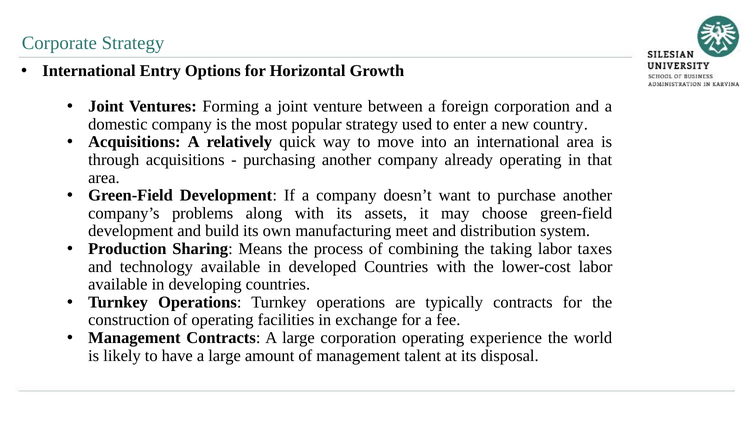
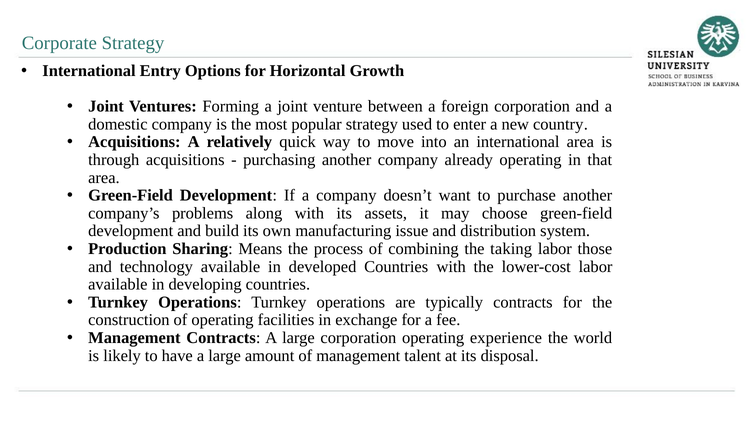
meet: meet -> issue
taxes: taxes -> those
